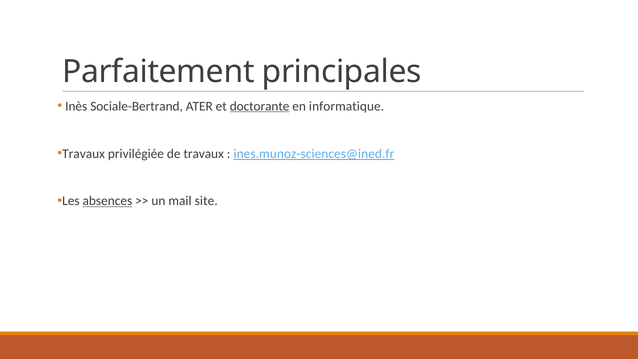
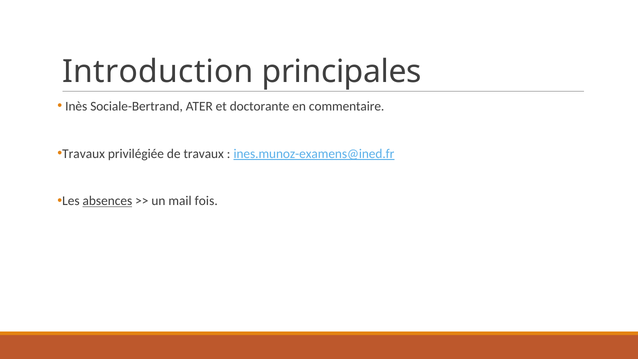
Parfaitement: Parfaitement -> Introduction
doctorante underline: present -> none
informatique: informatique -> commentaire
ines.munoz-sciences@ined.fr: ines.munoz-sciences@ined.fr -> ines.munoz-examens@ined.fr
site: site -> fois
